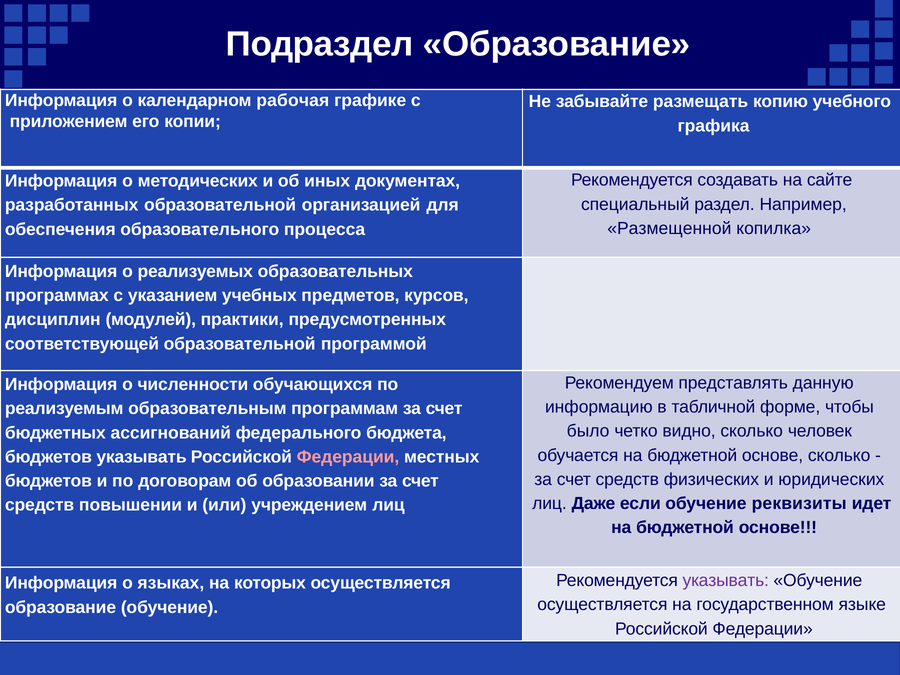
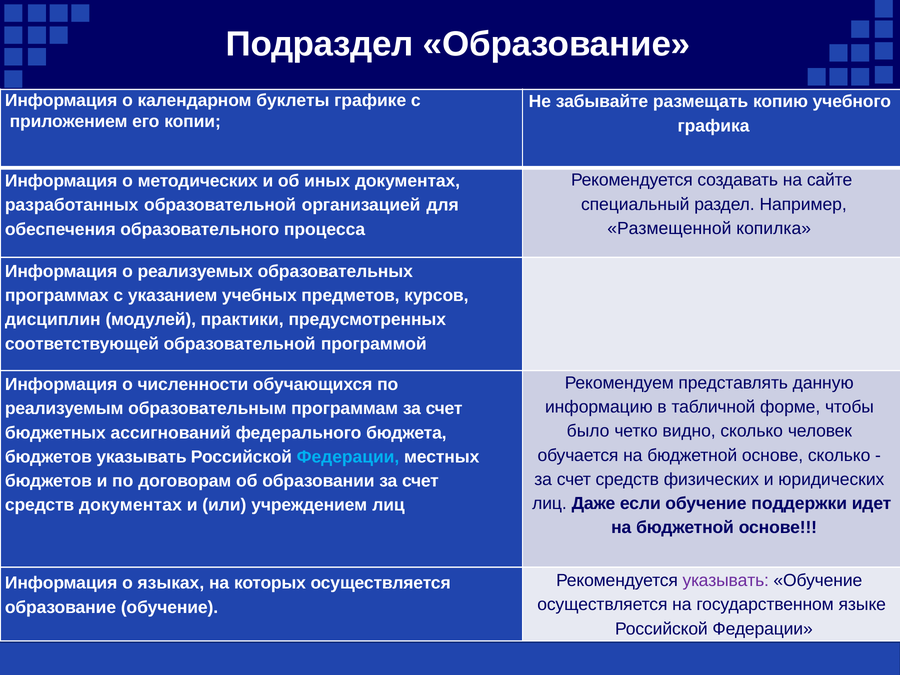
рабочая: рабочая -> буклеты
Федерации at (348, 457) colour: pink -> light blue
реквизиты: реквизиты -> поддержки
средств повышении: повышении -> документах
